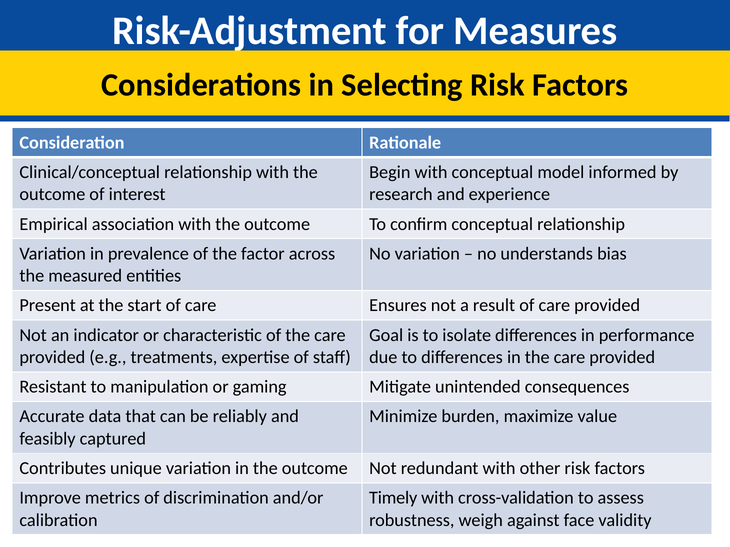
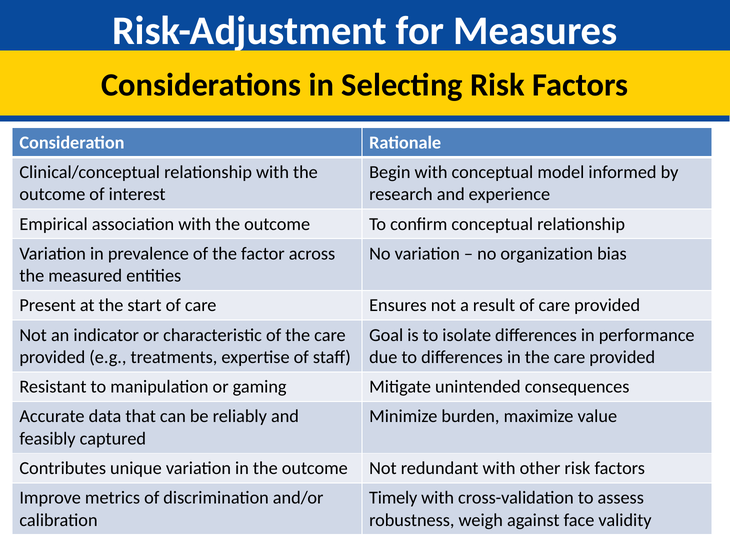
understands: understands -> organization
